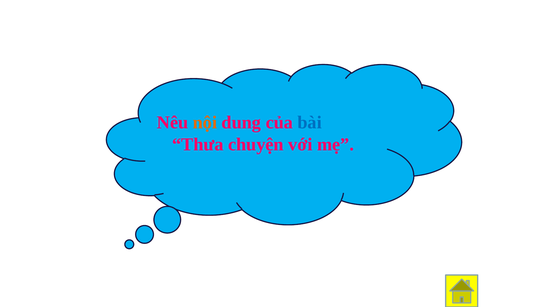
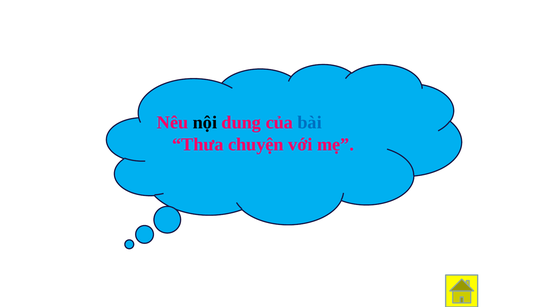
nội colour: orange -> black
